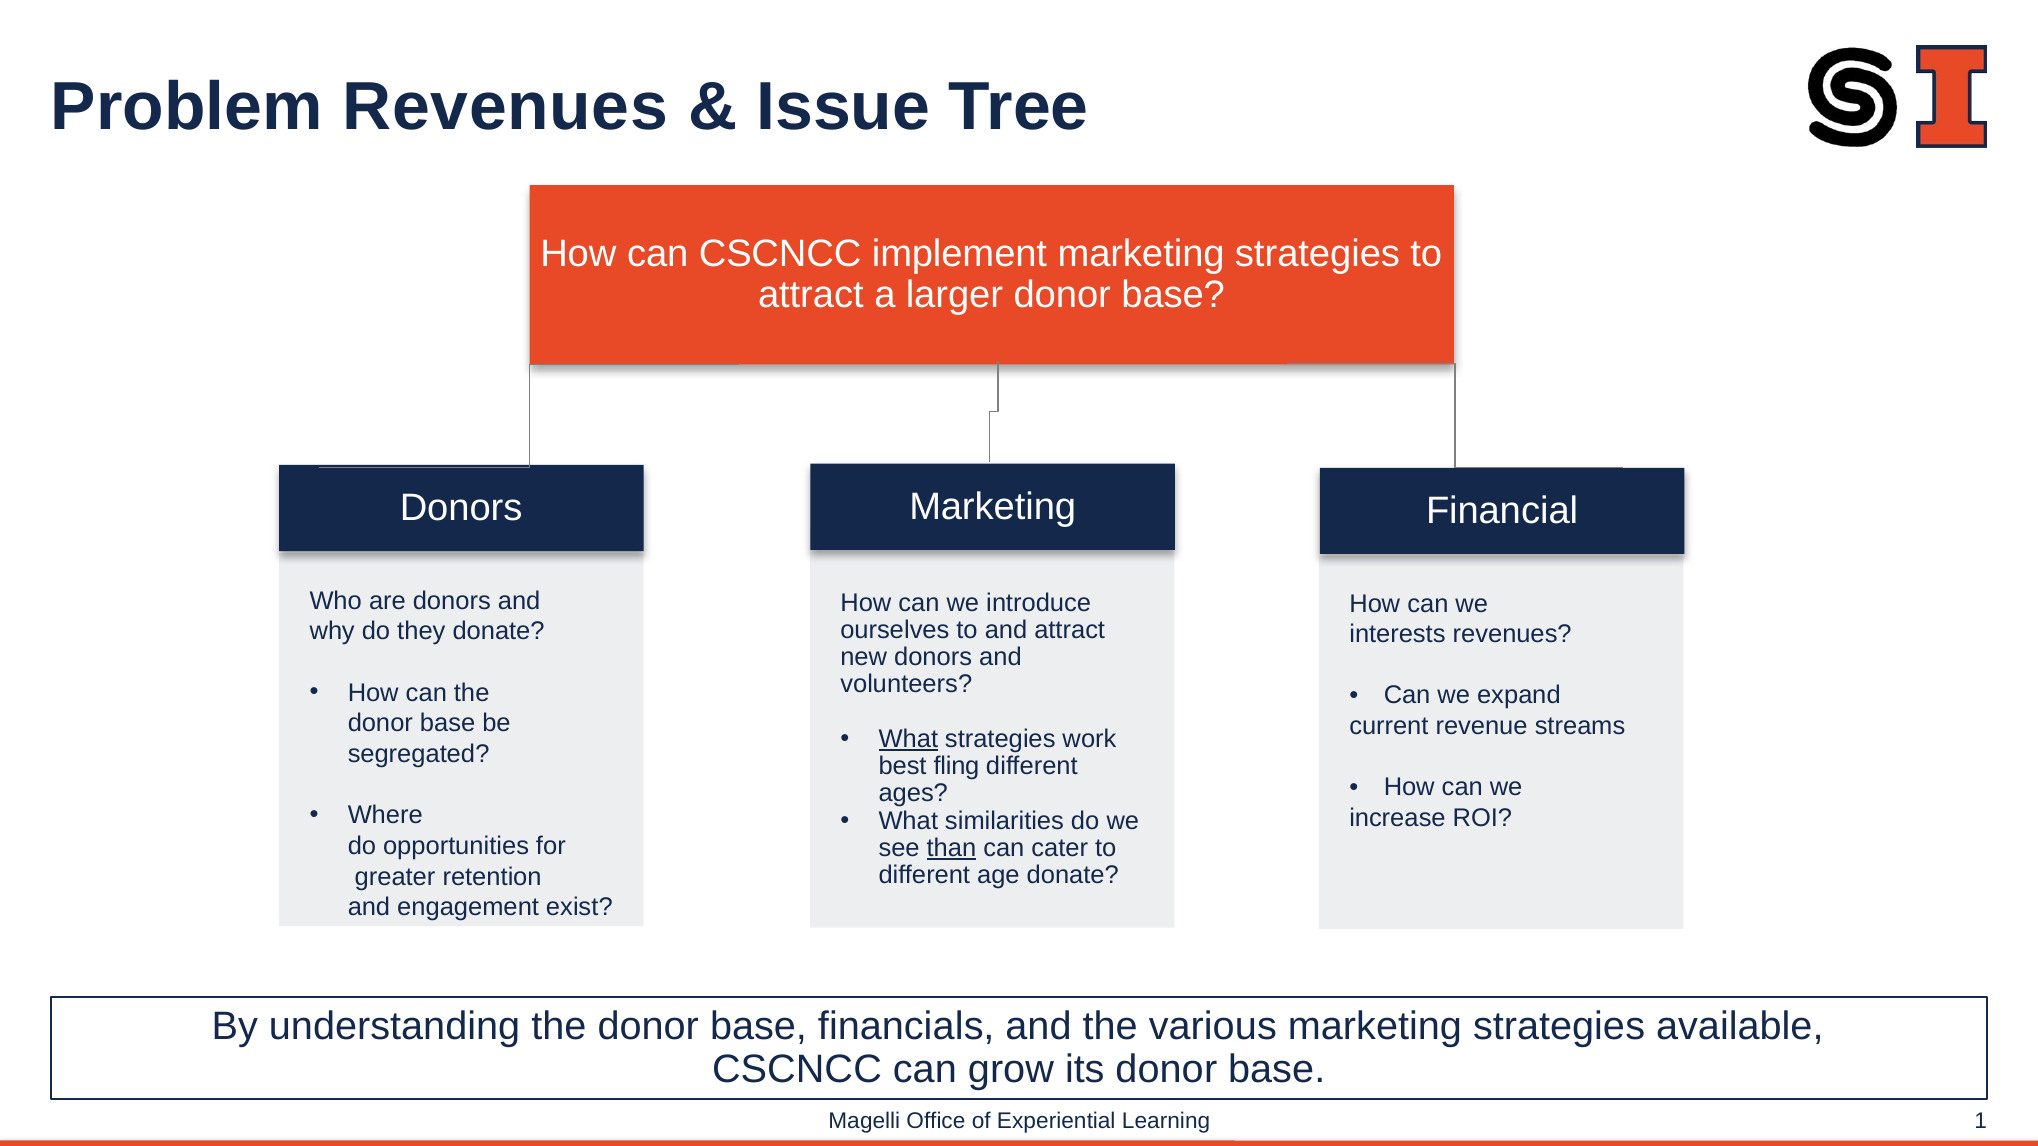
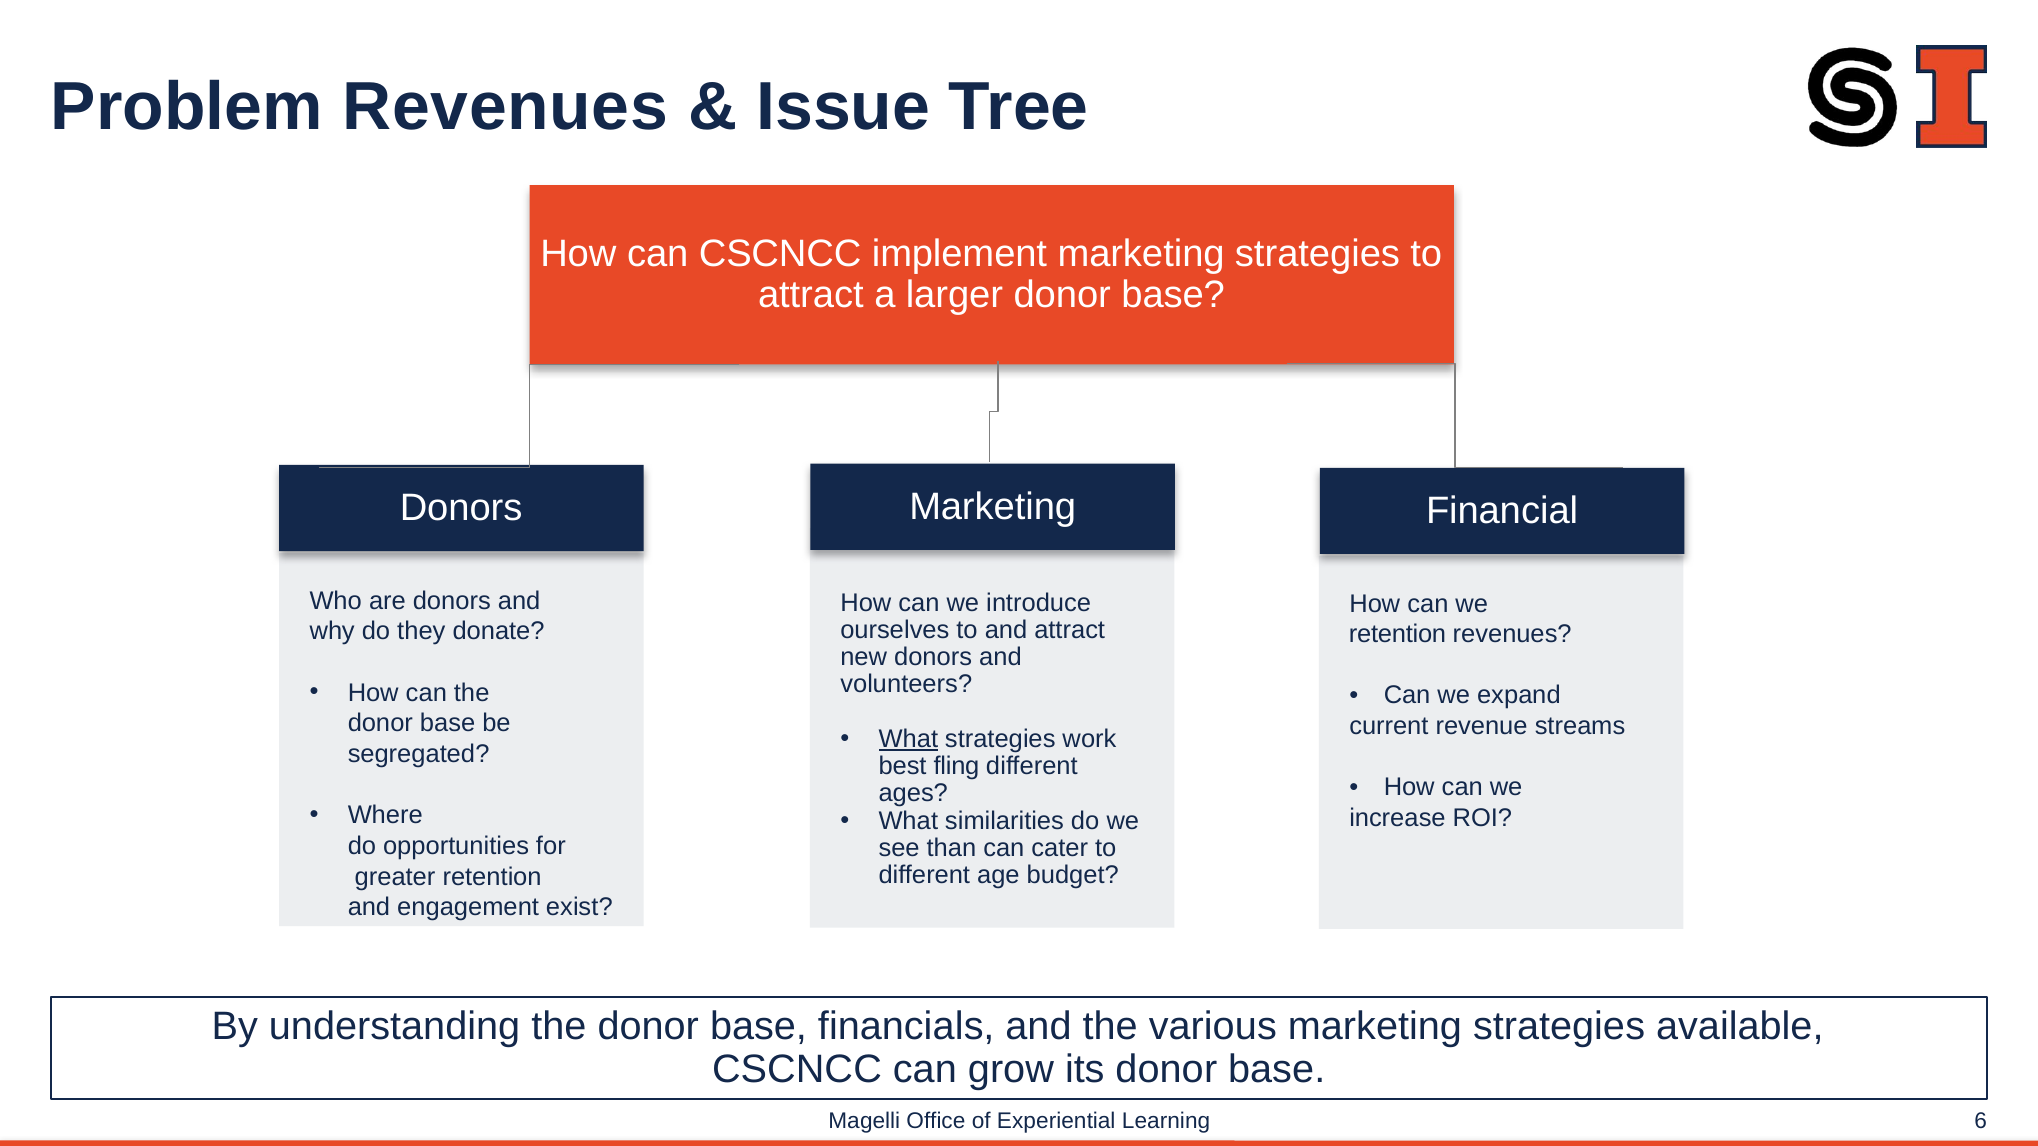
interests at (1397, 635): interests -> retention
than underline: present -> none
age donate: donate -> budget
1: 1 -> 6
